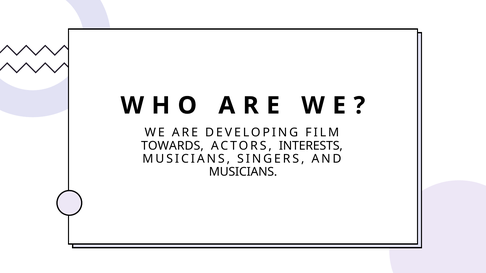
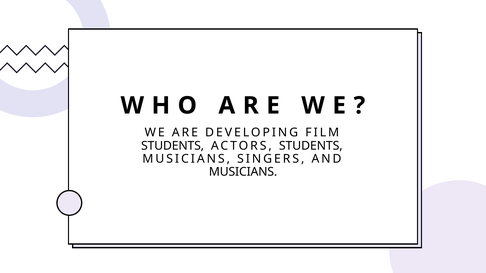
TOWARDS at (172, 146): TOWARDS -> STUDENTS
ACTORS INTERESTS: INTERESTS -> STUDENTS
